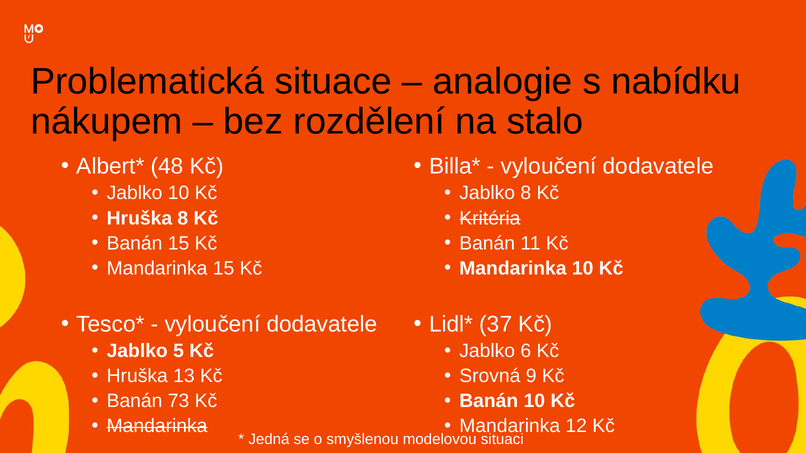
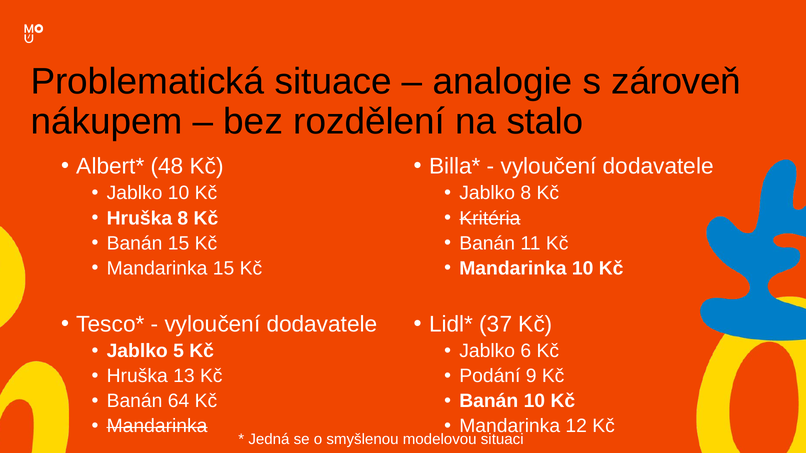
nabídku: nabídku -> zároveň
Srovná: Srovná -> Podání
73: 73 -> 64
